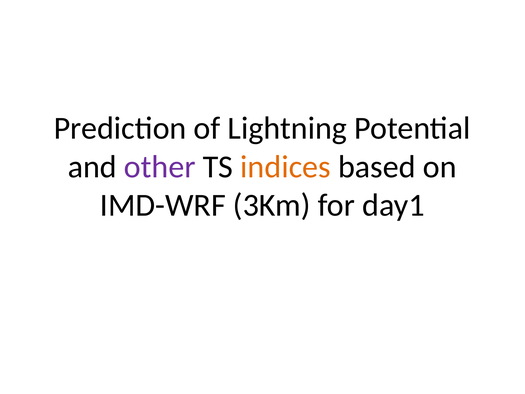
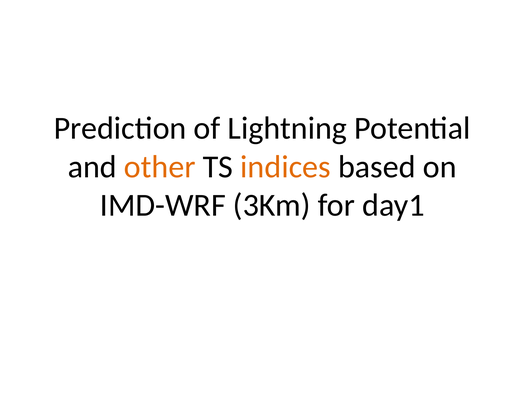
other colour: purple -> orange
